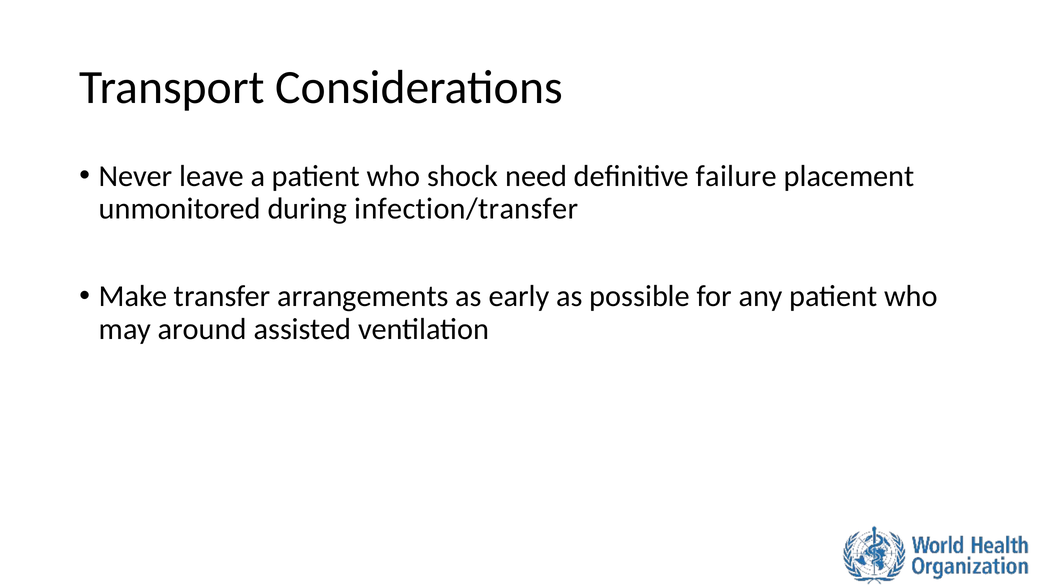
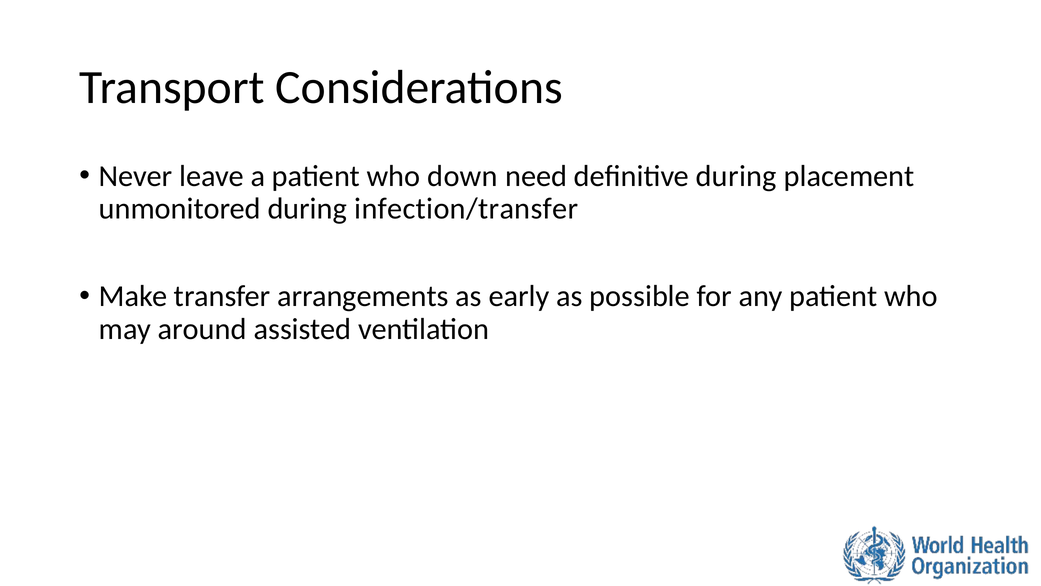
shock: shock -> down
definitive failure: failure -> during
